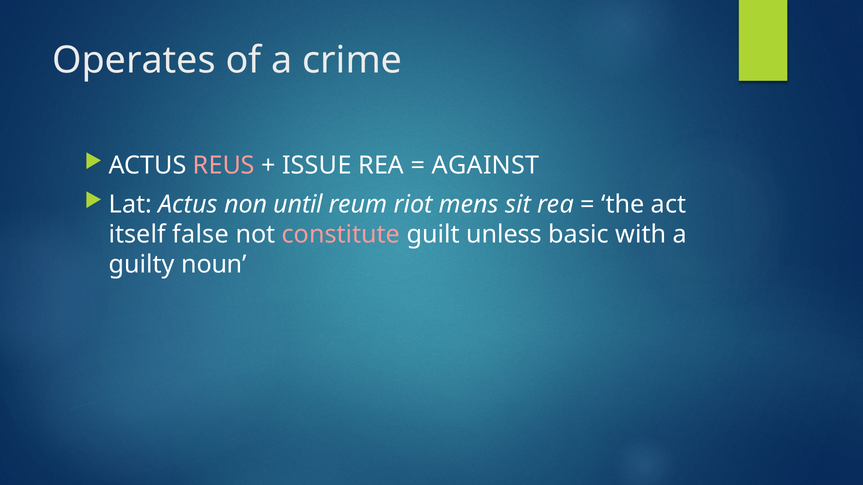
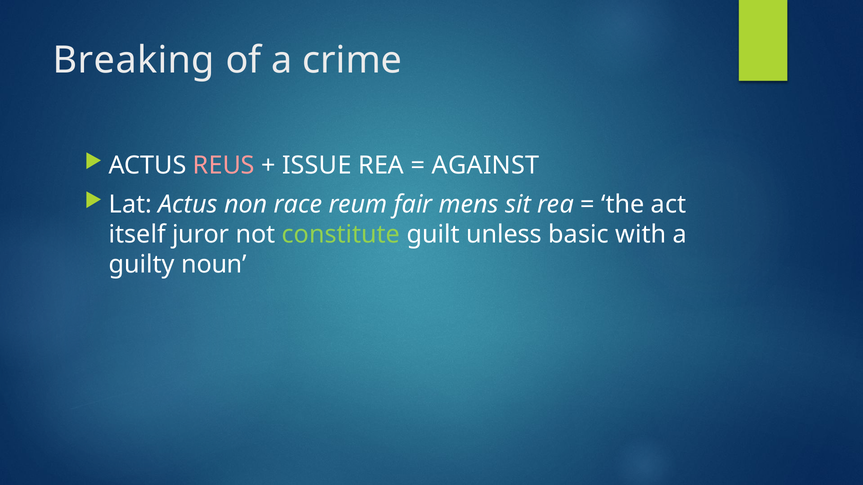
Operates: Operates -> Breaking
until: until -> race
riot: riot -> fair
false: false -> juror
constitute colour: pink -> light green
